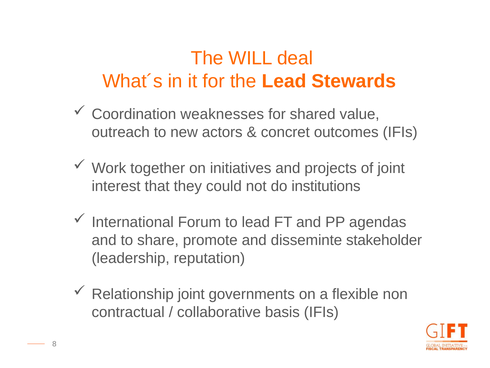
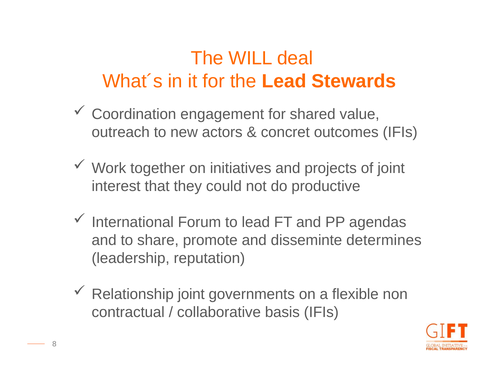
weaknesses: weaknesses -> engagement
institutions: institutions -> productive
stakeholder: stakeholder -> determines
